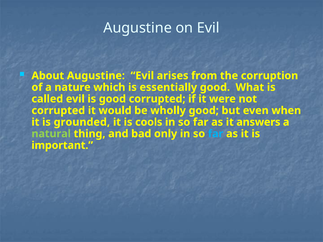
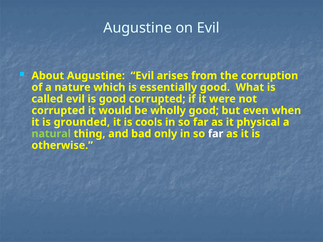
answers: answers -> physical
far at (216, 134) colour: light blue -> white
important: important -> otherwise
